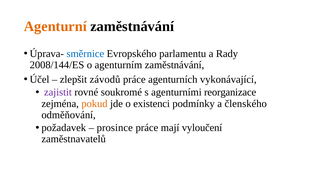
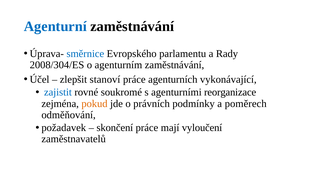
Agenturní colour: orange -> blue
2008/144/ES: 2008/144/ES -> 2008/304/ES
závodů: závodů -> stanoví
zajistit colour: purple -> blue
existenci: existenci -> právních
členského: členského -> poměrech
prosince: prosince -> skončení
